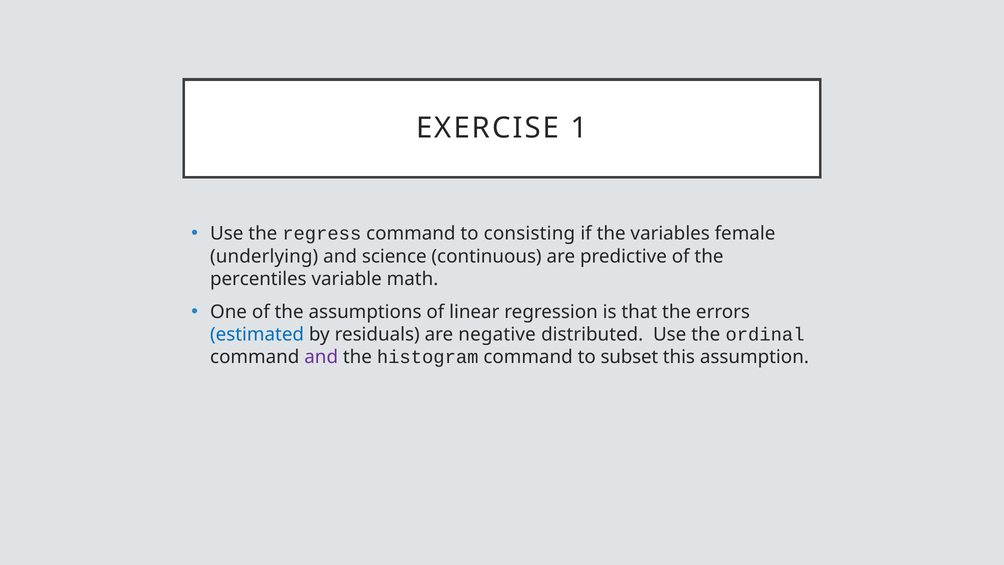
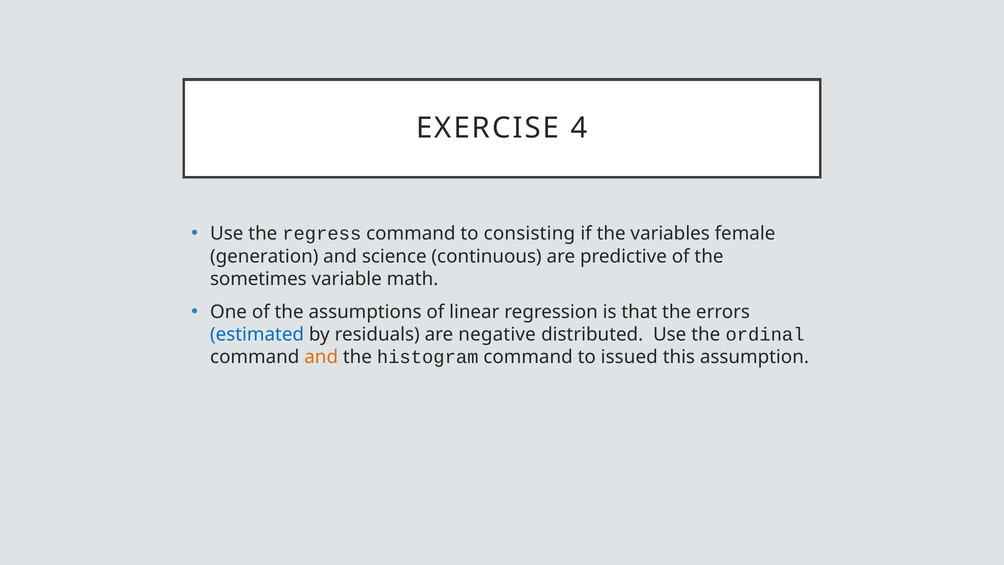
1: 1 -> 4
underlying: underlying -> generation
percentiles: percentiles -> sometimes
and at (321, 357) colour: purple -> orange
subset: subset -> issued
